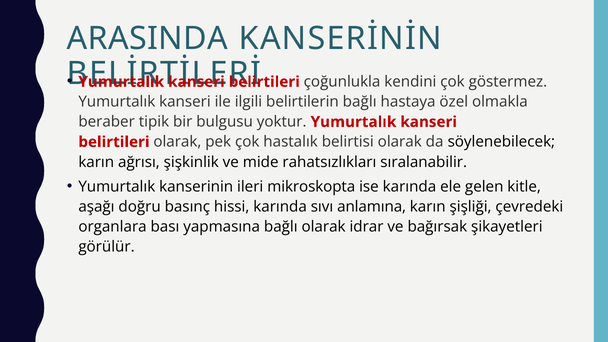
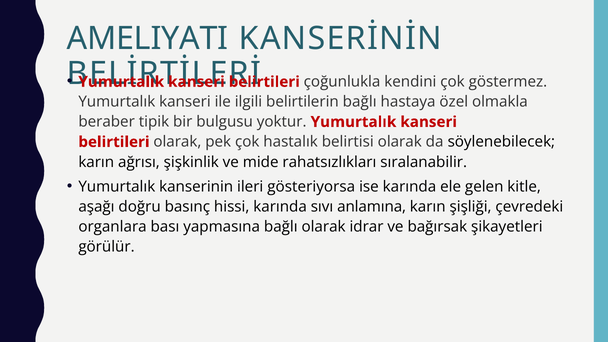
ARASINDA: ARASINDA -> AMELIYATI
mikroskopta: mikroskopta -> gösteriyorsa
